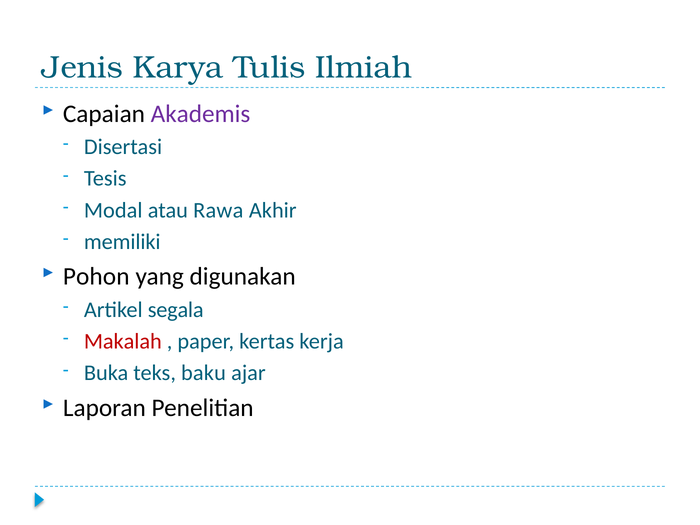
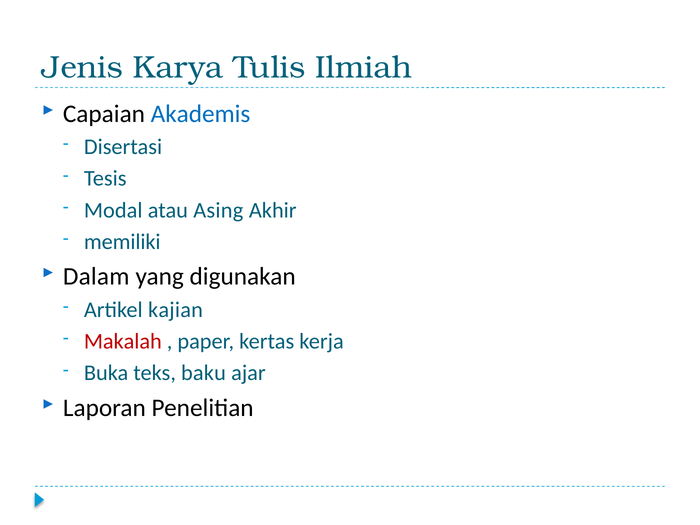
Akademis colour: purple -> blue
Rawa: Rawa -> Asing
Pohon: Pohon -> Dalam
segala: segala -> kajian
